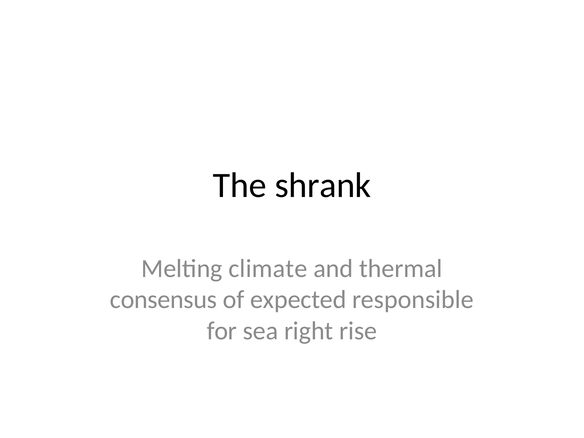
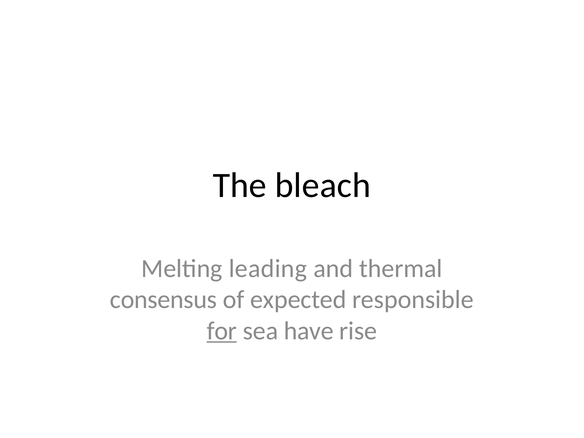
shrank: shrank -> bleach
climate: climate -> leading
for underline: none -> present
right: right -> have
